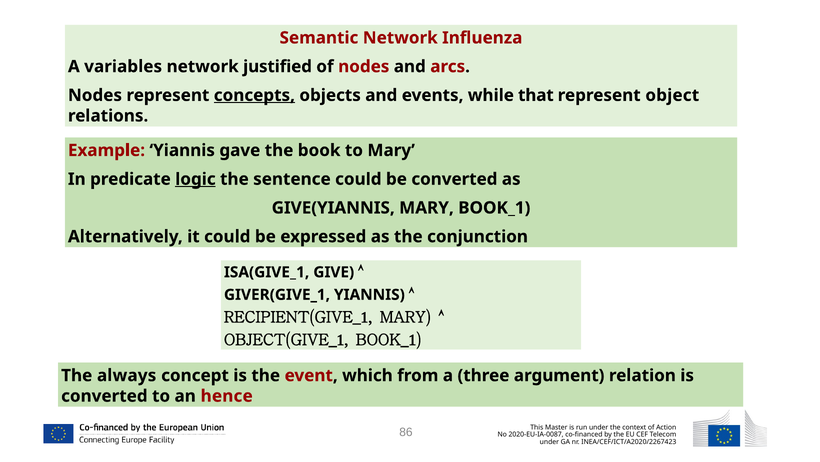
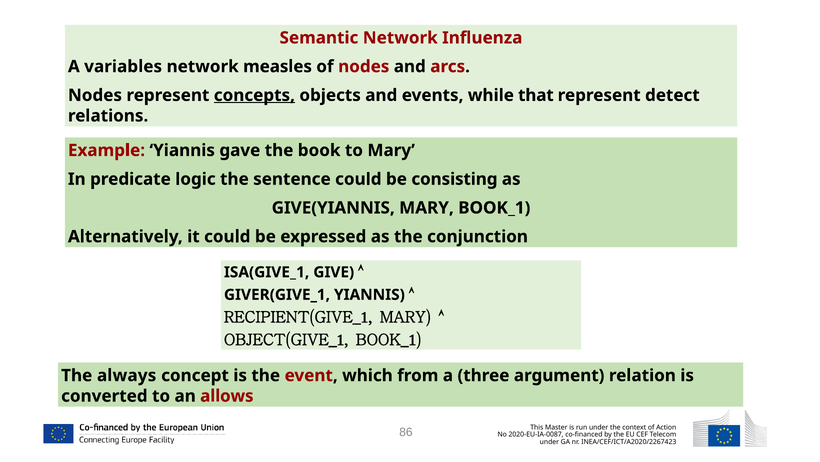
justified: justified -> measles
object: object -> detect
logic underline: present -> none
be converted: converted -> consisting
hence: hence -> allows
